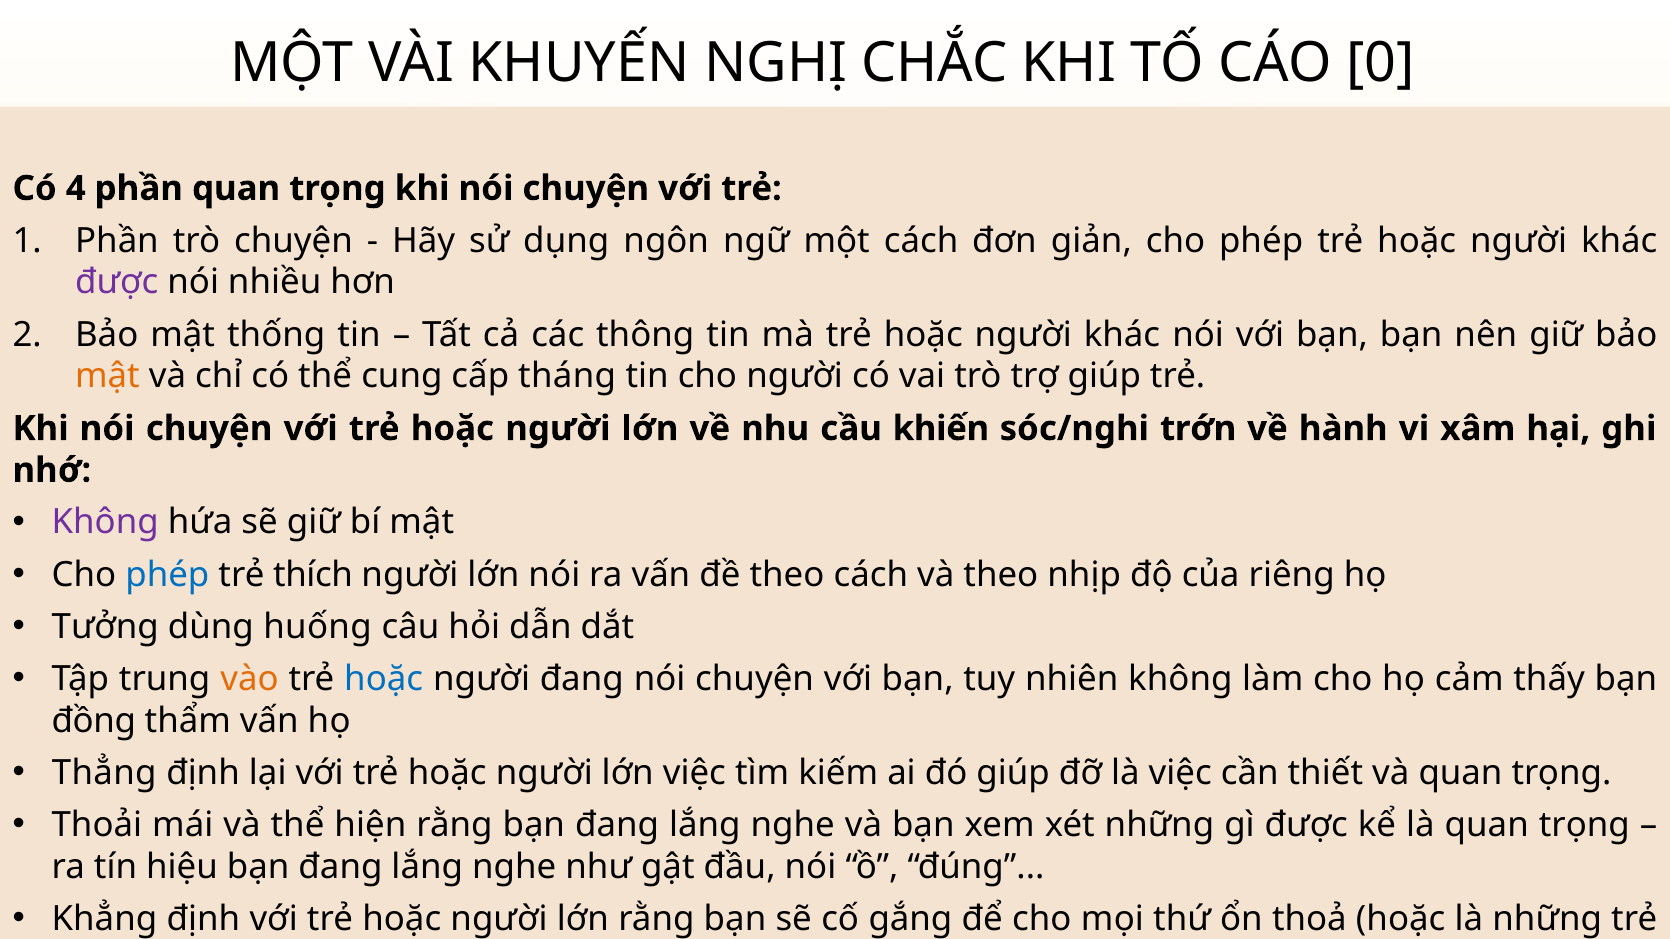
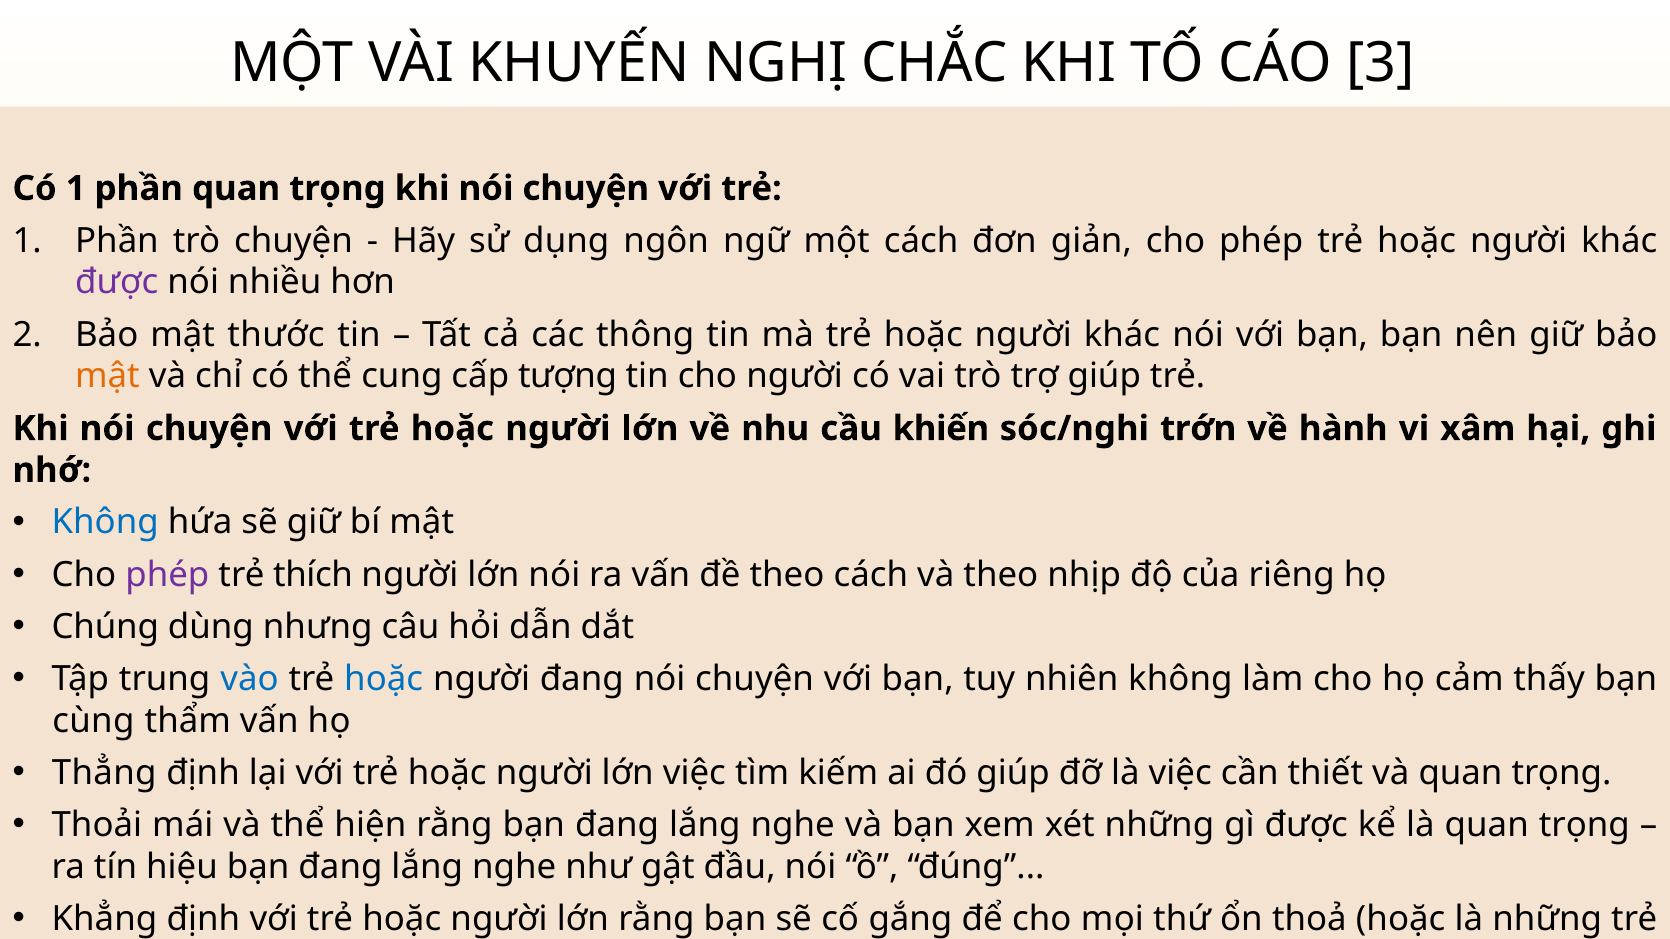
0: 0 -> 3
Có 4: 4 -> 1
thống: thống -> thước
tháng: tháng -> tượng
Không at (105, 523) colour: purple -> blue
phép at (167, 575) colour: blue -> purple
Tưởng: Tưởng -> Chúng
huống: huống -> nhưng
vào colour: orange -> blue
đồng: đồng -> cùng
